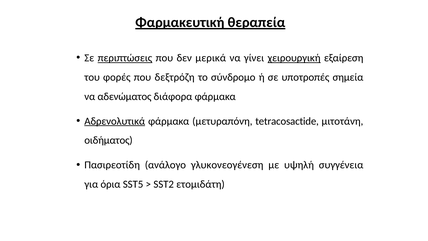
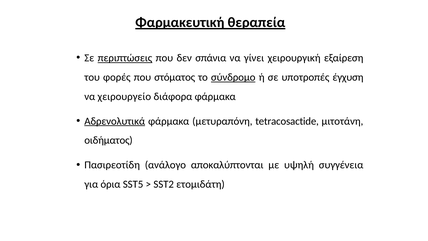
μερικά: μερικά -> σπάνια
χειρουργική underline: present -> none
δεξτρόζη: δεξτρόζη -> στόματος
σύνδρομο underline: none -> present
σημεία: σημεία -> έγχυση
αδενώματος: αδενώματος -> χειρουργείο
γλυκονεογένεση: γλυκονεογένεση -> αποκαλύπτονται
